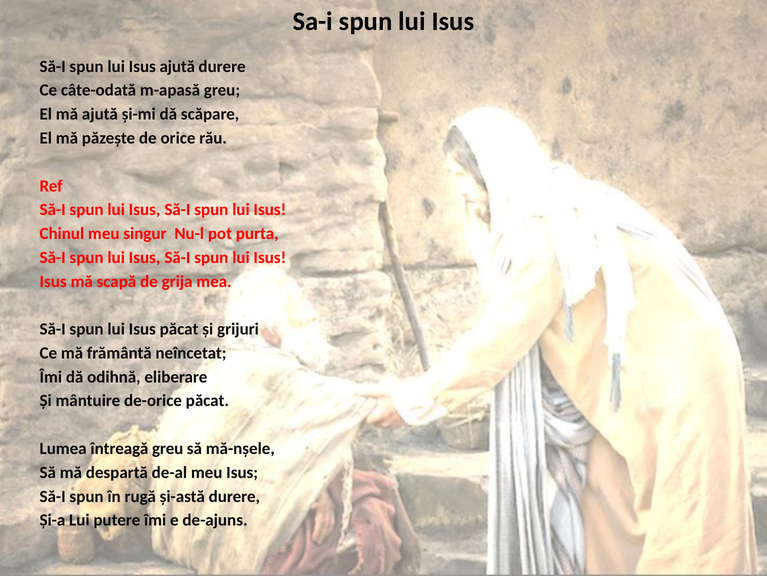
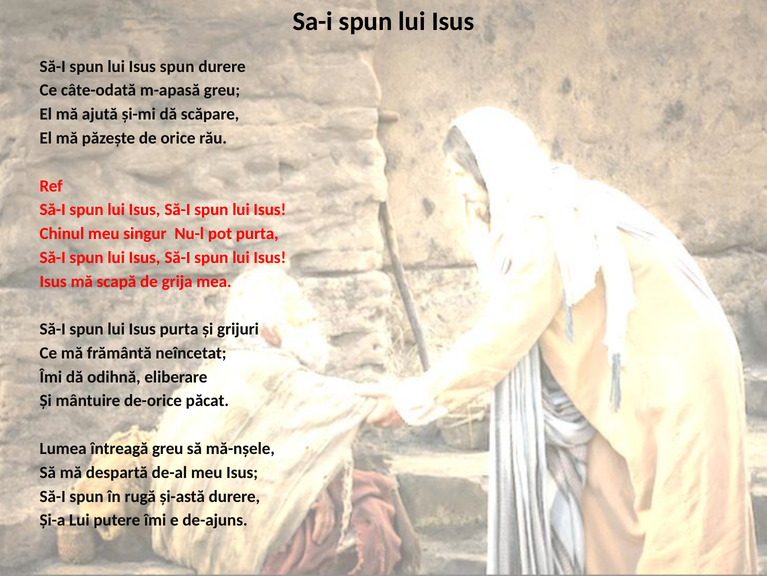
Isus ajută: ajută -> spun
Isus păcat: păcat -> purta
